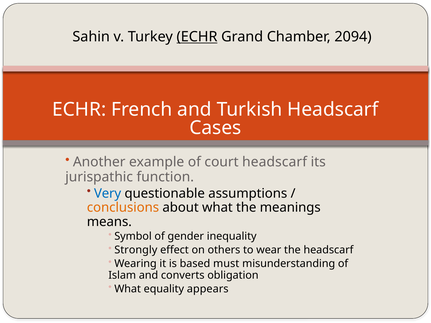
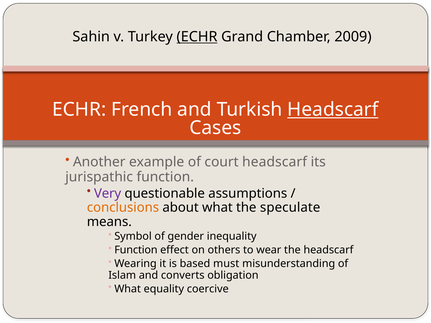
2094: 2094 -> 2009
Headscarf at (333, 110) underline: none -> present
Very colour: blue -> purple
meanings: meanings -> speculate
Strongly at (136, 250): Strongly -> Function
appears: appears -> coercive
